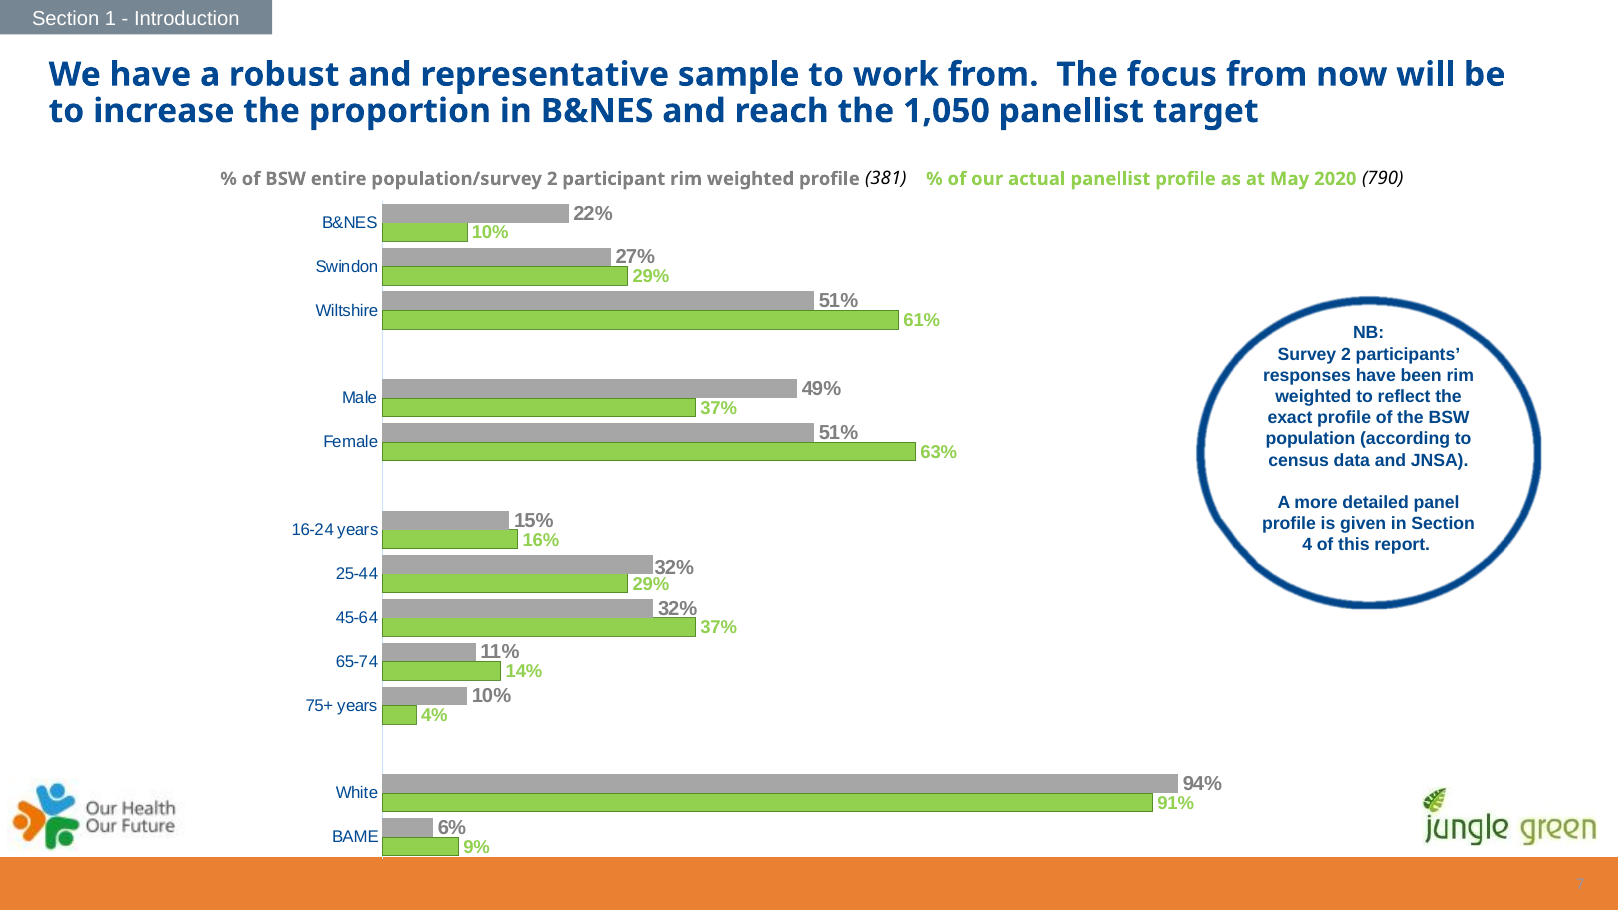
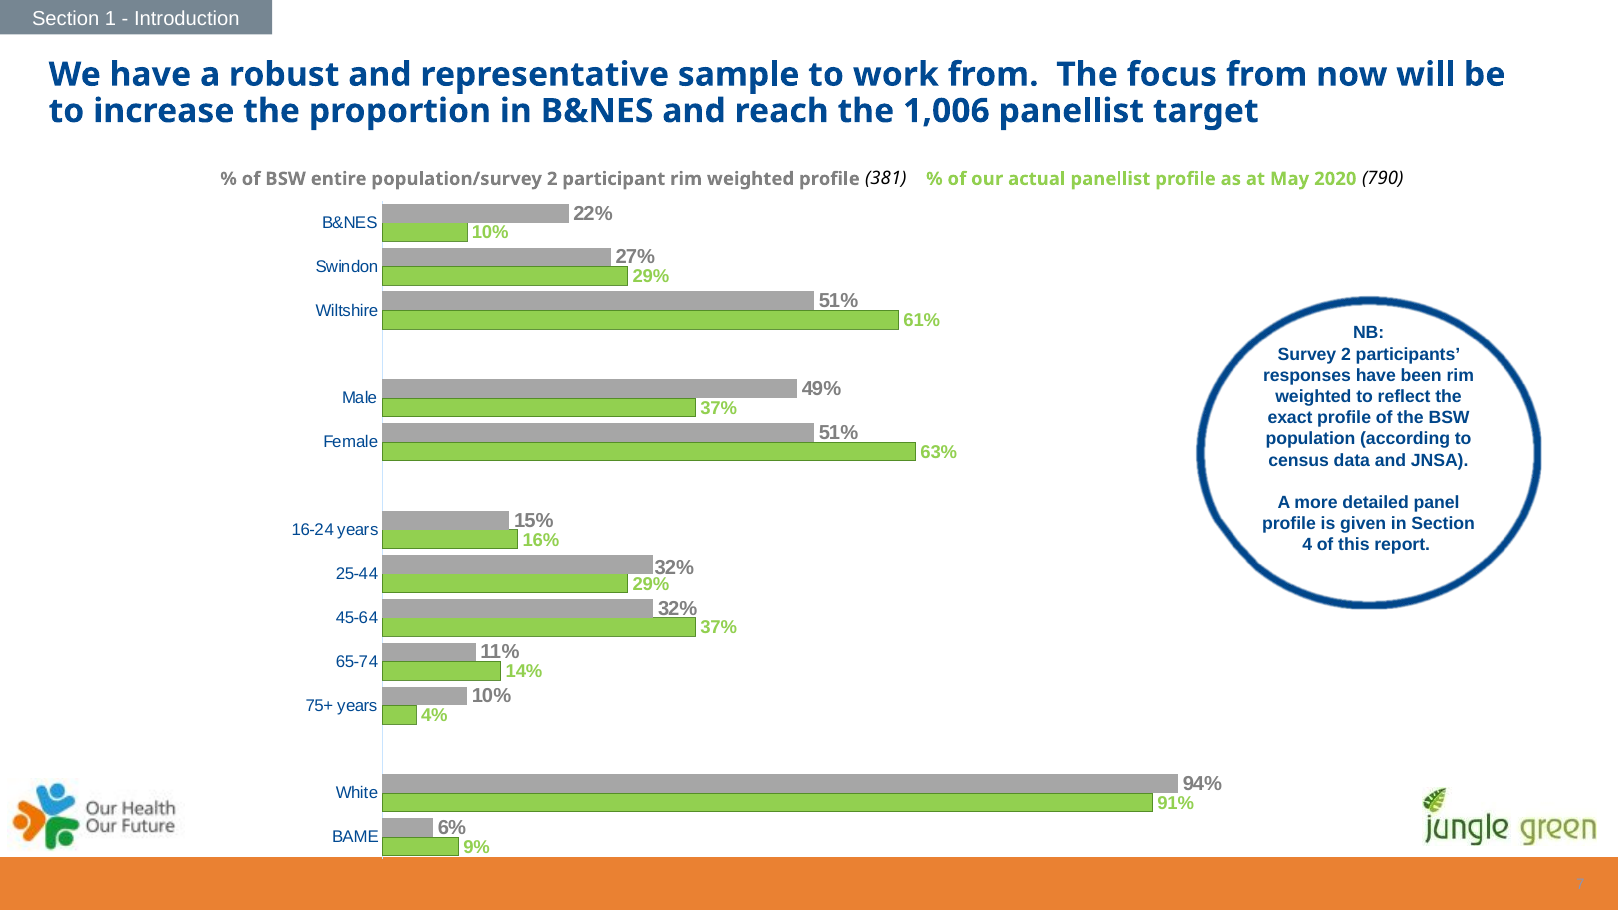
1,050: 1,050 -> 1,006
